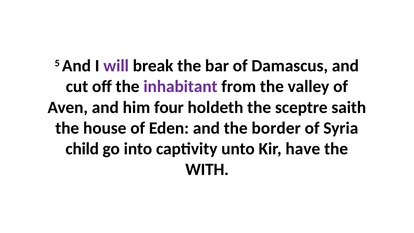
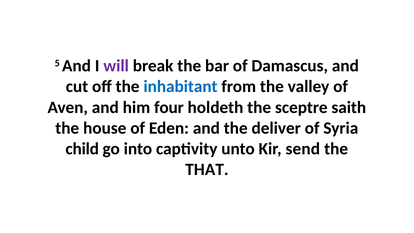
inhabitant colour: purple -> blue
border: border -> deliver
have: have -> send
WITH: WITH -> THAT
